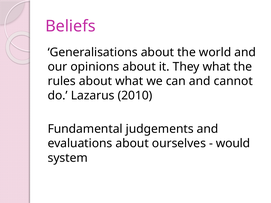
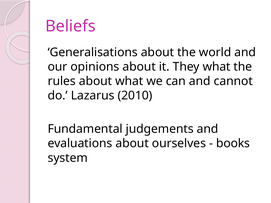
would: would -> books
